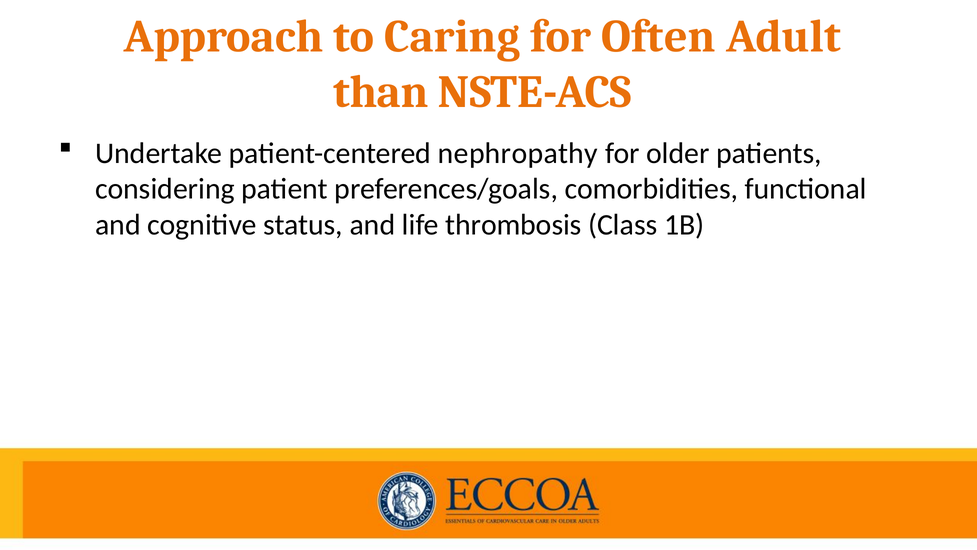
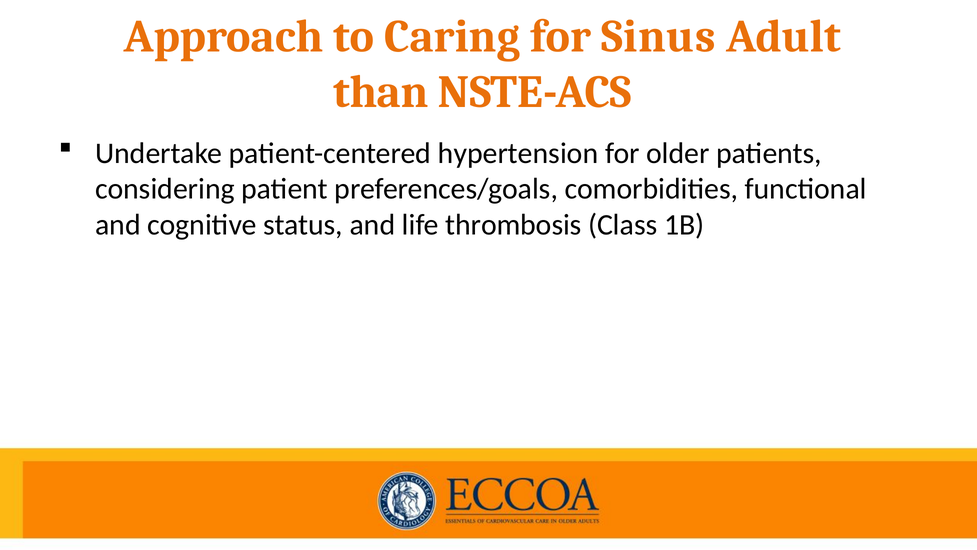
Often: Often -> Sinus
nephropathy: nephropathy -> hypertension
